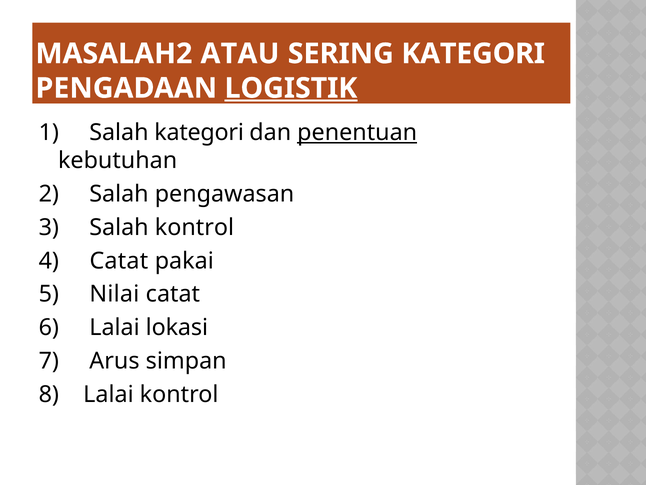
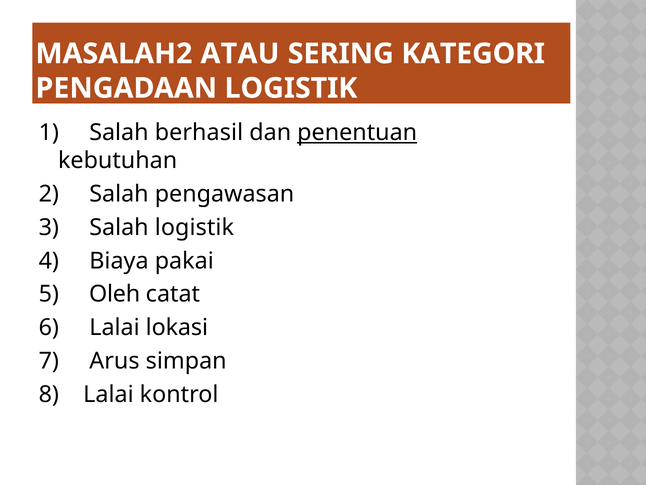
LOGISTIK at (291, 88) underline: present -> none
Salah kategori: kategori -> berhasil
Salah kontrol: kontrol -> logistik
4 Catat: Catat -> Biaya
Nilai: Nilai -> Oleh
